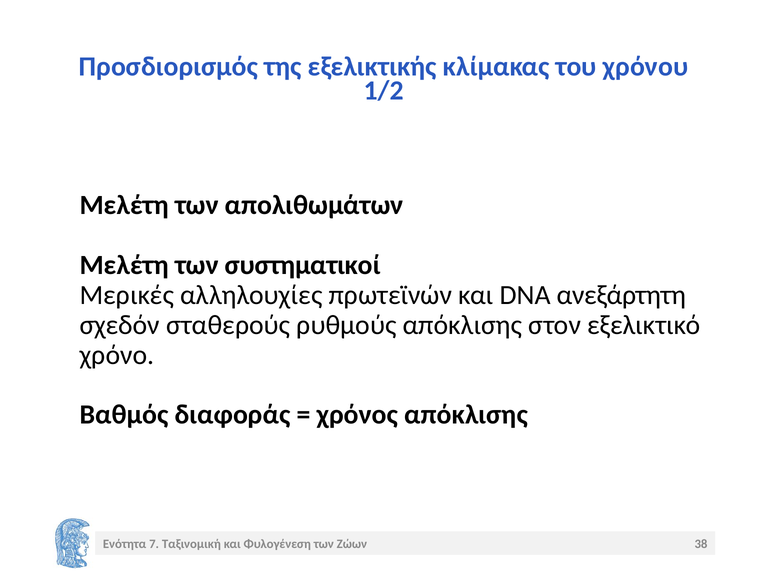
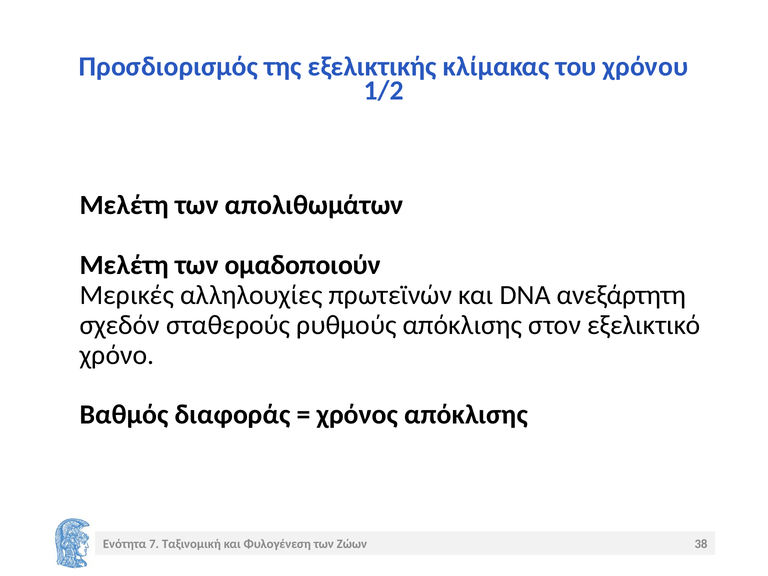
συστηματικοί: συστηματικοί -> ομαδοποιούν
